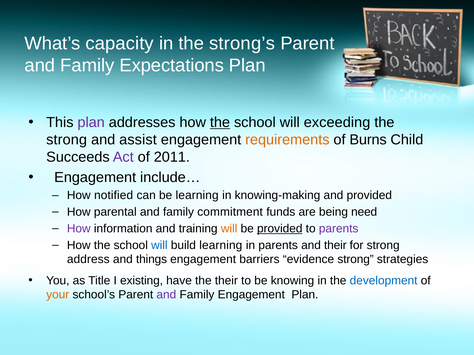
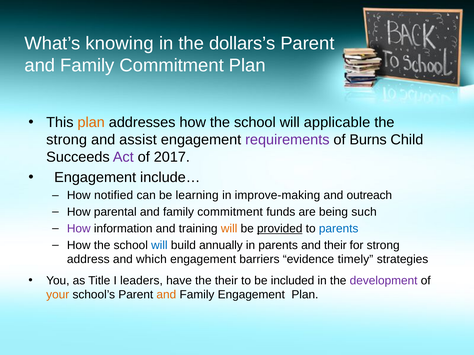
capacity: capacity -> knowing
strong’s: strong’s -> dollars’s
Expectations at (172, 66): Expectations -> Commitment
plan at (91, 123) colour: purple -> orange
the at (220, 123) underline: present -> none
exceeding: exceeding -> applicable
requirements colour: orange -> purple
2011: 2011 -> 2017
knowing-making: knowing-making -> improve-making
and provided: provided -> outreach
need: need -> such
parents at (339, 229) colour: purple -> blue
build learning: learning -> annually
things: things -> which
evidence strong: strong -> timely
existing: existing -> leaders
knowing: knowing -> included
development colour: blue -> purple
and at (166, 295) colour: purple -> orange
